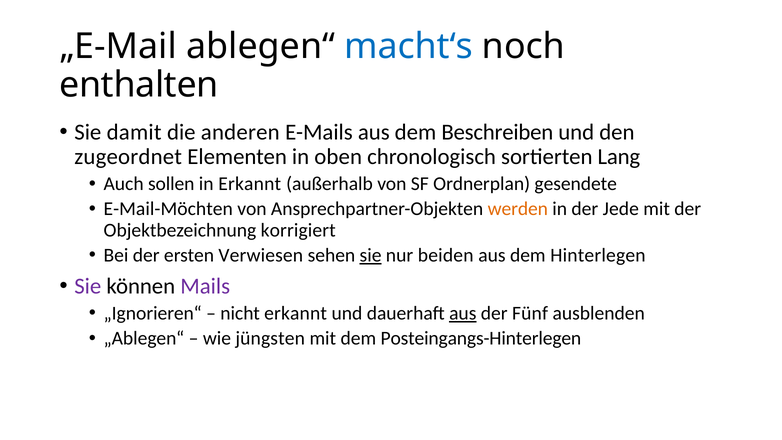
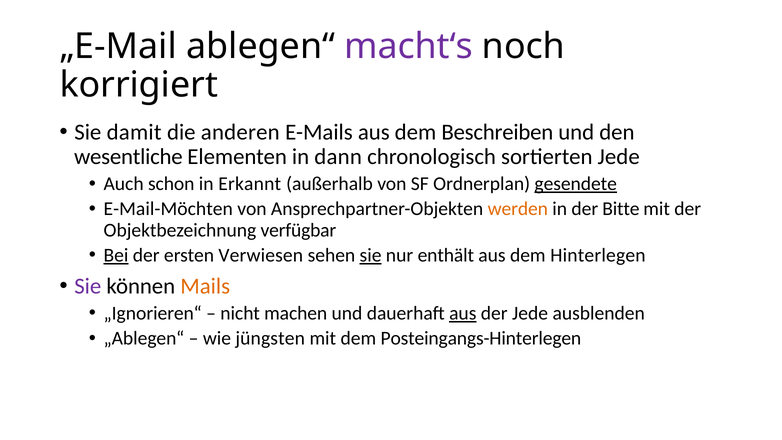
macht‘s colour: blue -> purple
enthalten: enthalten -> korrigiert
zugeordnet: zugeordnet -> wesentliche
oben: oben -> dann
sortierten Lang: Lang -> Jede
sollen: sollen -> schon
gesendete underline: none -> present
Jede: Jede -> Bitte
korrigiert: korrigiert -> verfügbar
Bei underline: none -> present
beiden: beiden -> enthält
Mails colour: purple -> orange
nicht erkannt: erkannt -> machen
der Fünf: Fünf -> Jede
